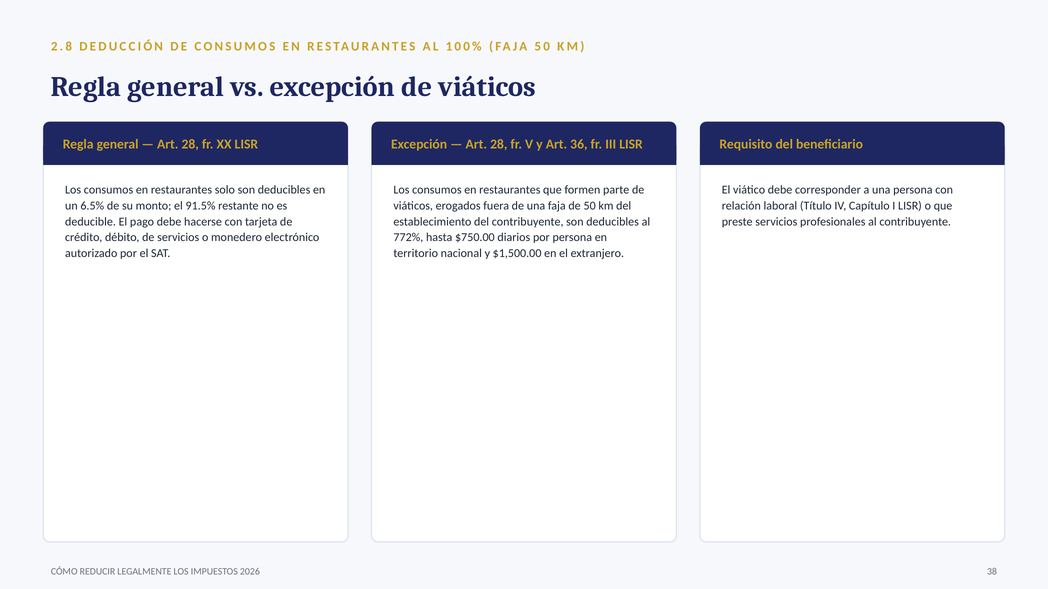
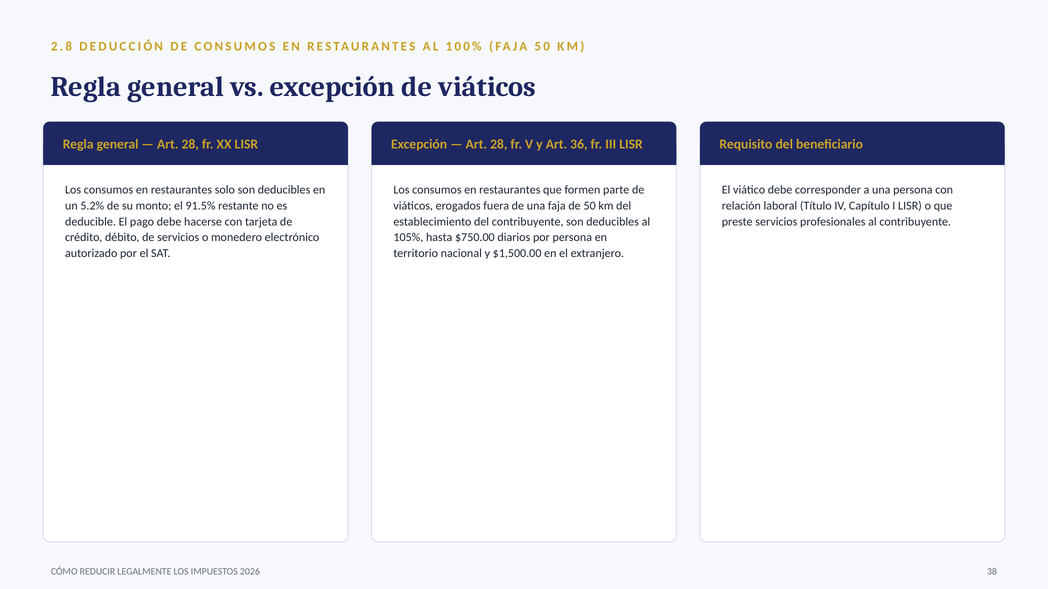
6.5%: 6.5% -> 5.2%
772%: 772% -> 105%
